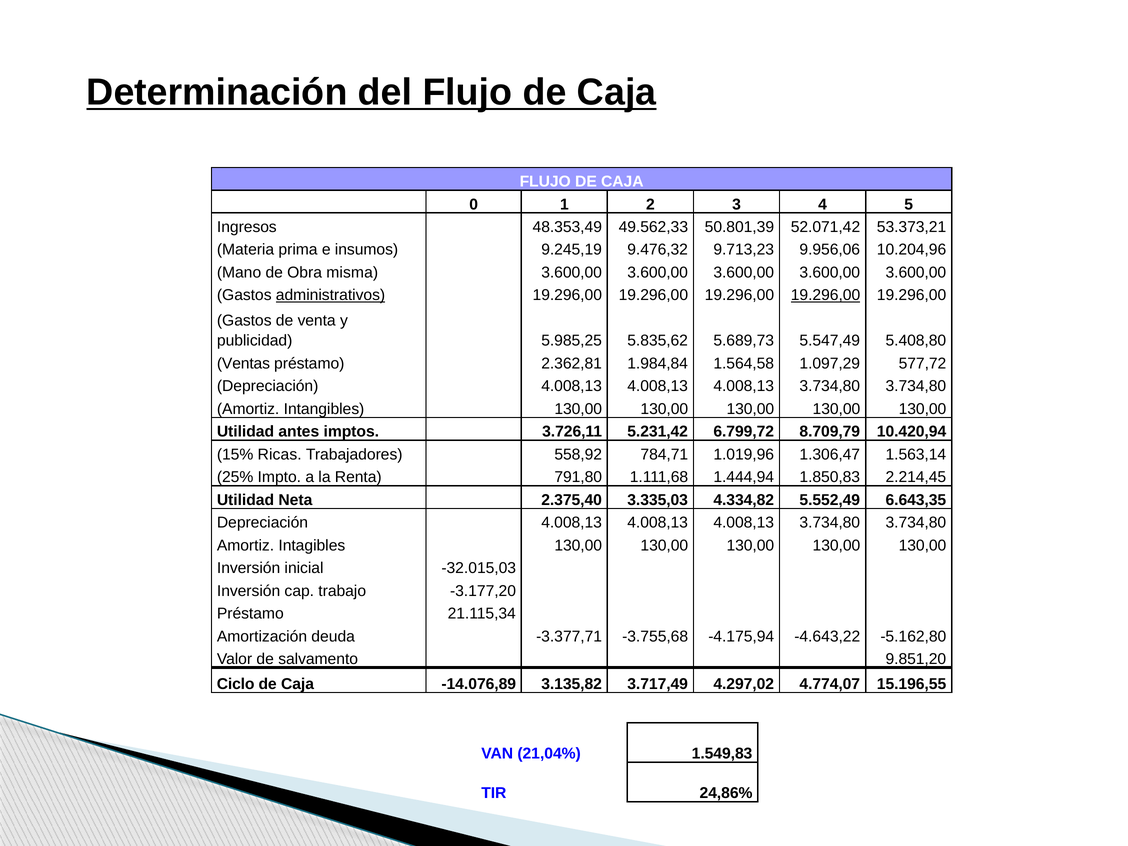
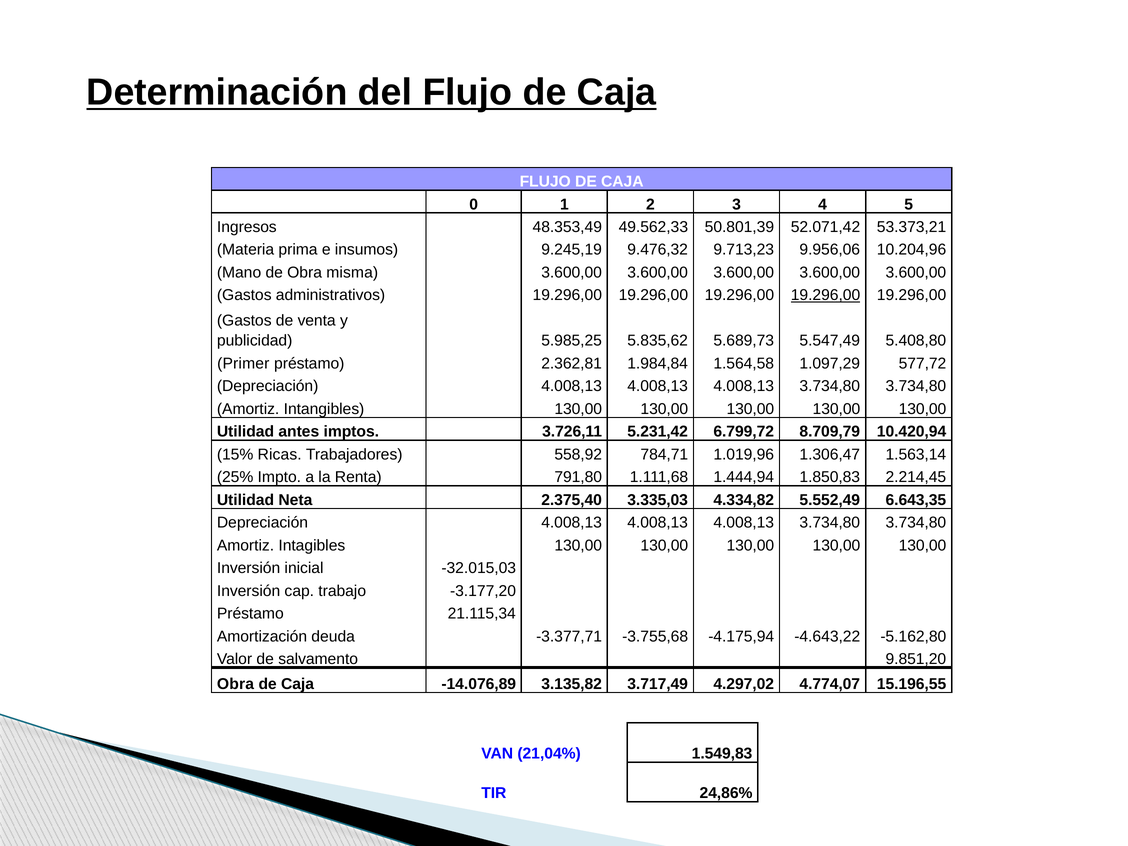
administrativos underline: present -> none
Ventas: Ventas -> Primer
Ciclo at (236, 684): Ciclo -> Obra
